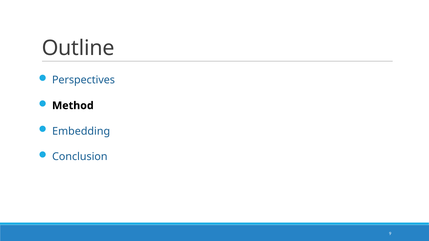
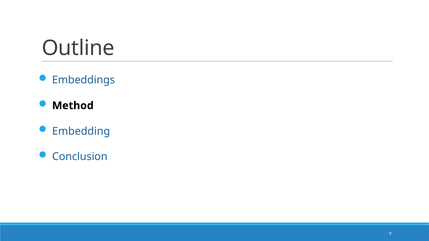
Perspectives: Perspectives -> Embeddings
